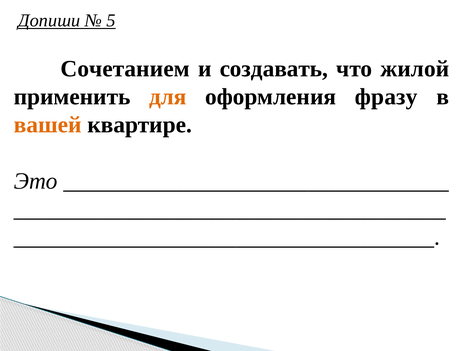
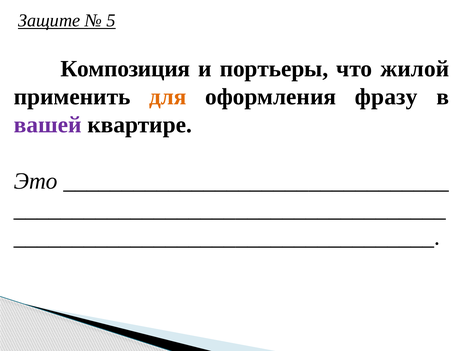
Допиши: Допиши -> Защите
Сочетанием: Сочетанием -> Композиция
создавать: создавать -> портьеры
вашей colour: orange -> purple
